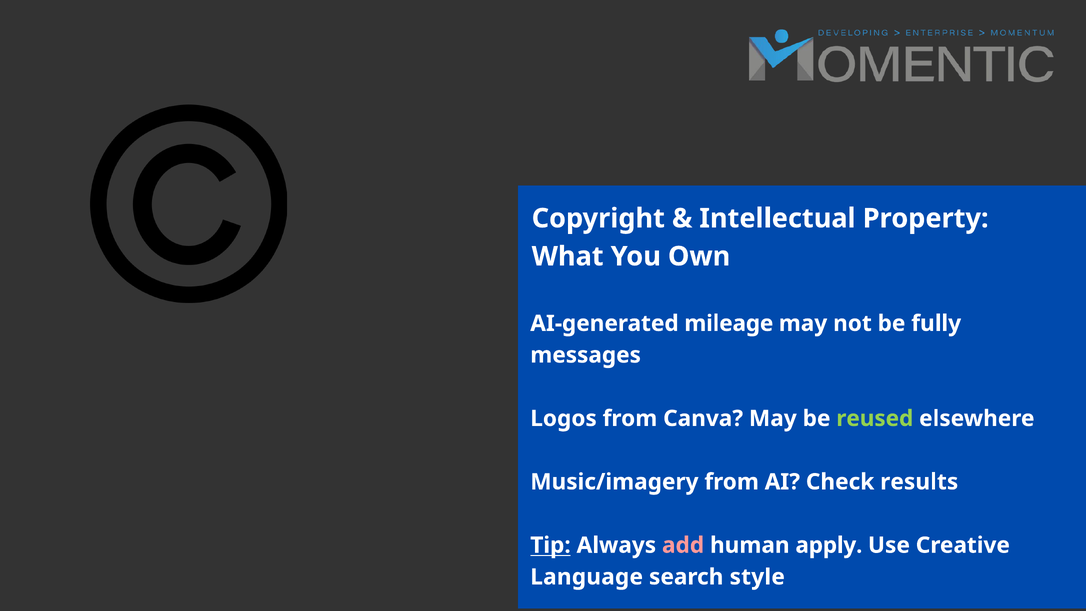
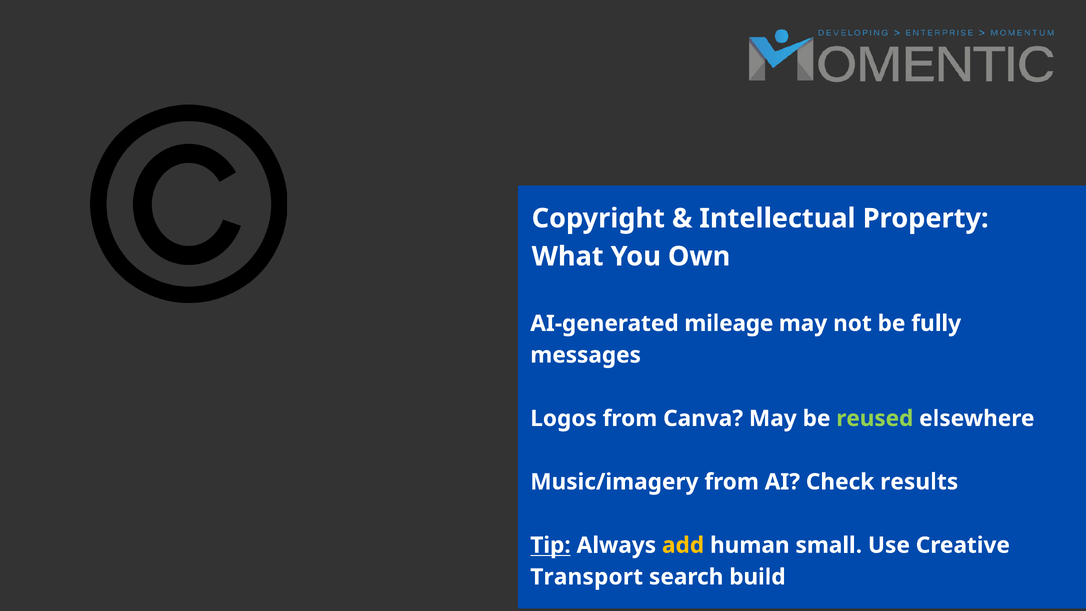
add colour: pink -> yellow
apply: apply -> small
Language: Language -> Transport
style: style -> build
